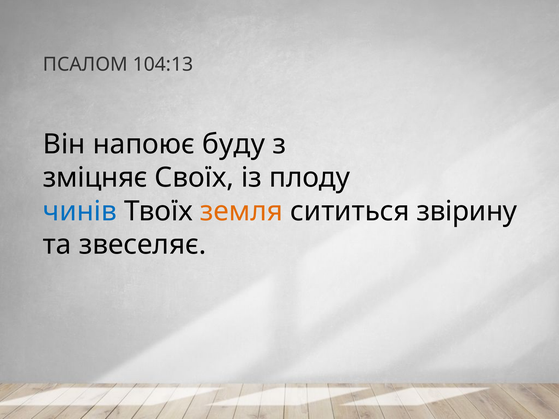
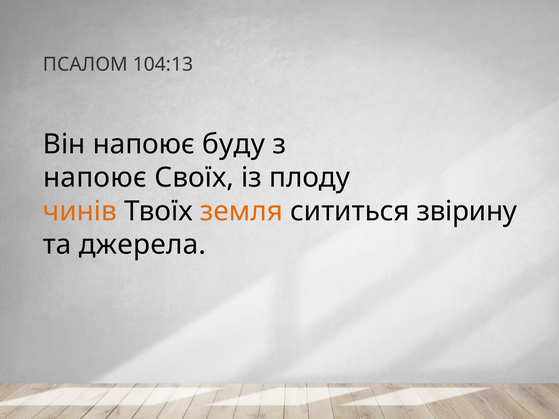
зміцняє at (95, 178): зміцняє -> напоює
чинів colour: blue -> orange
звеселяє: звеселяє -> джерела
